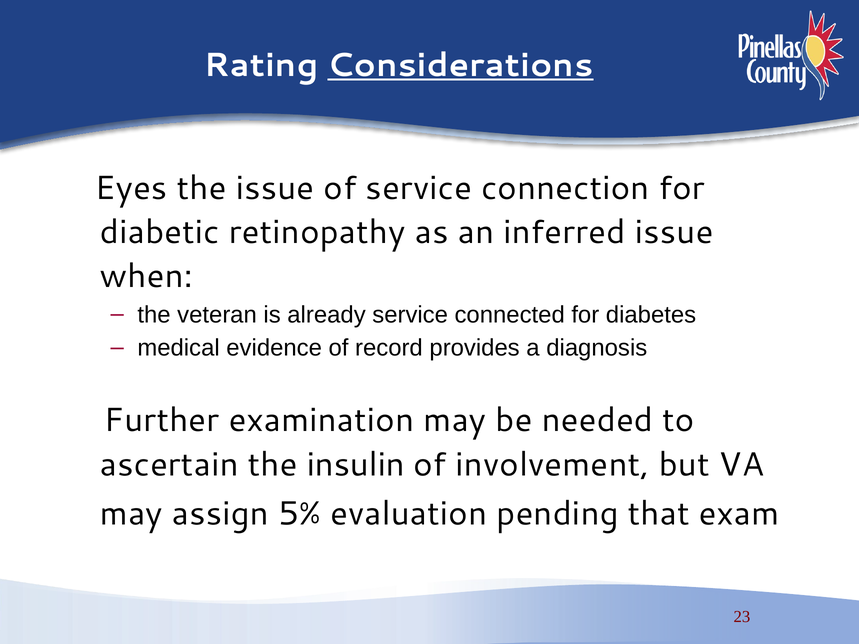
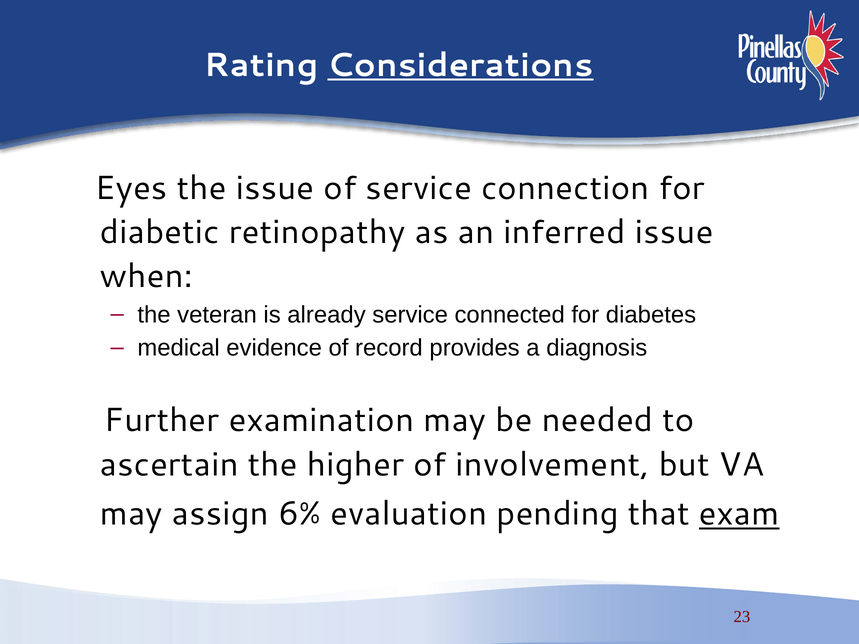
insulin: insulin -> higher
5%: 5% -> 6%
exam underline: none -> present
